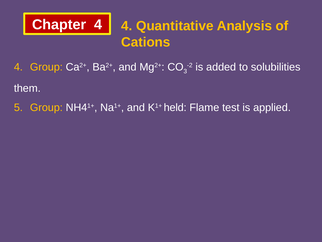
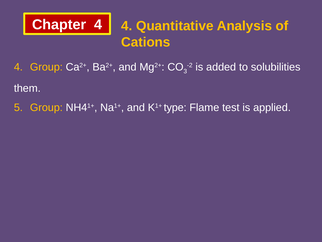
held: held -> type
